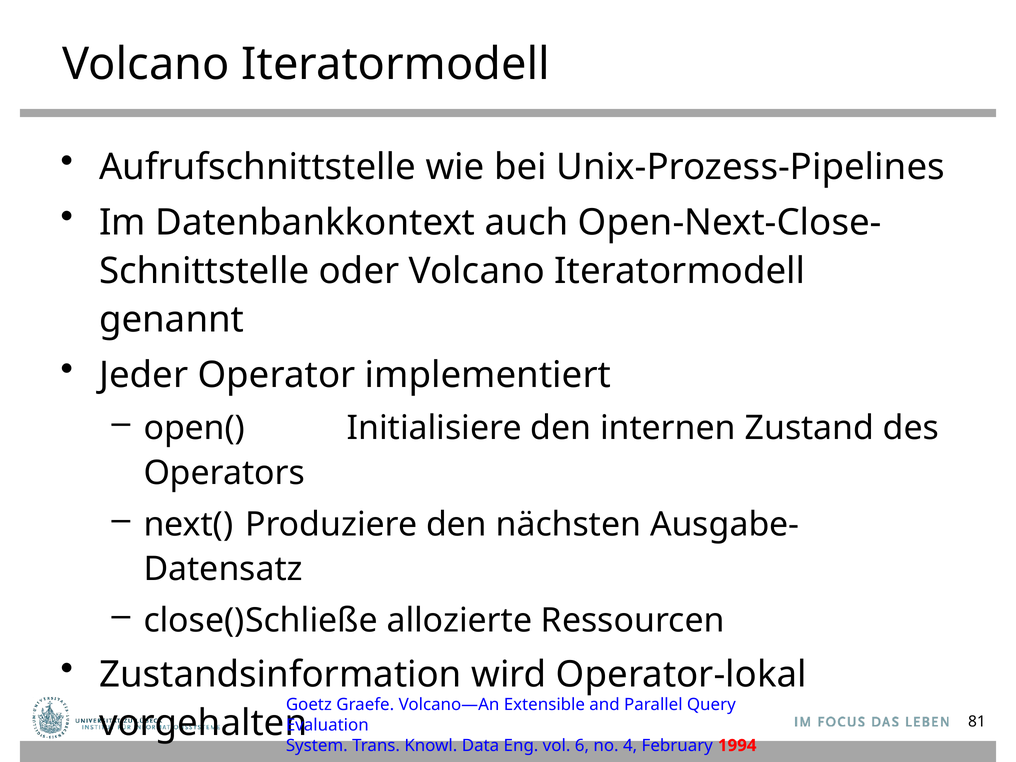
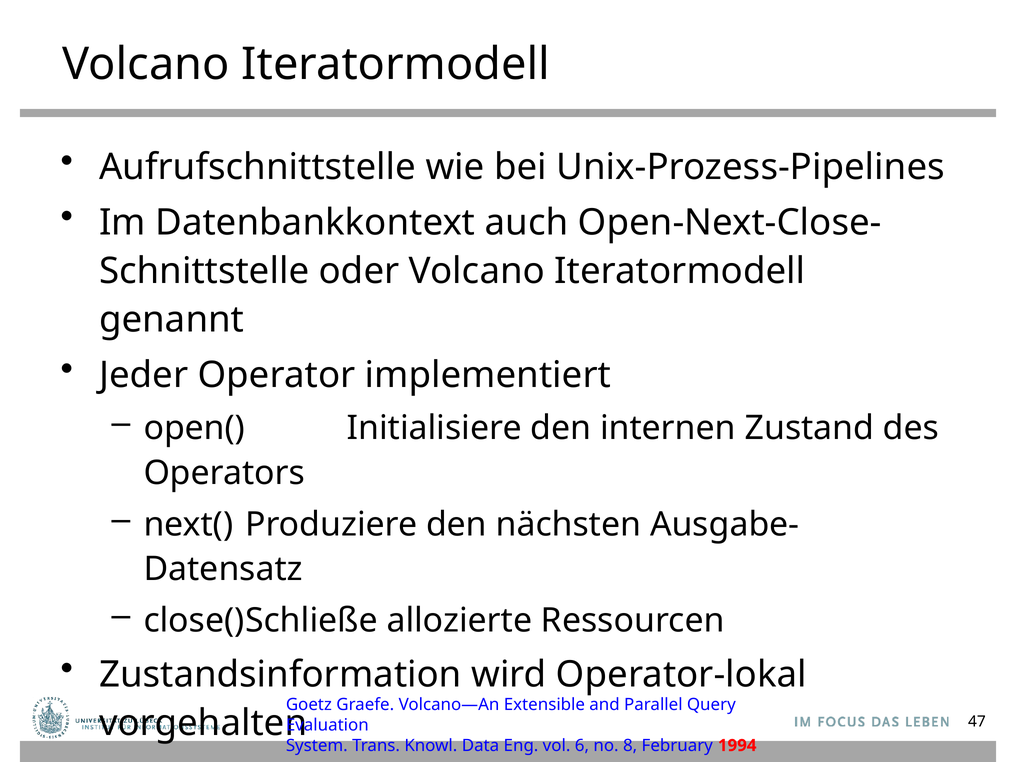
81: 81 -> 47
4: 4 -> 8
